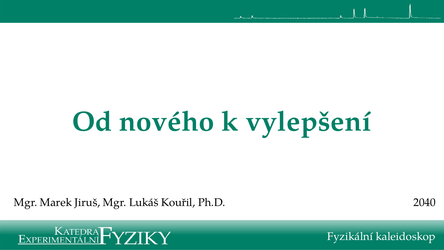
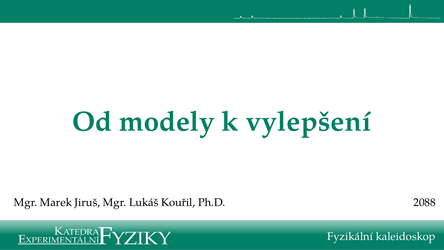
nového: nového -> modely
2040: 2040 -> 2088
